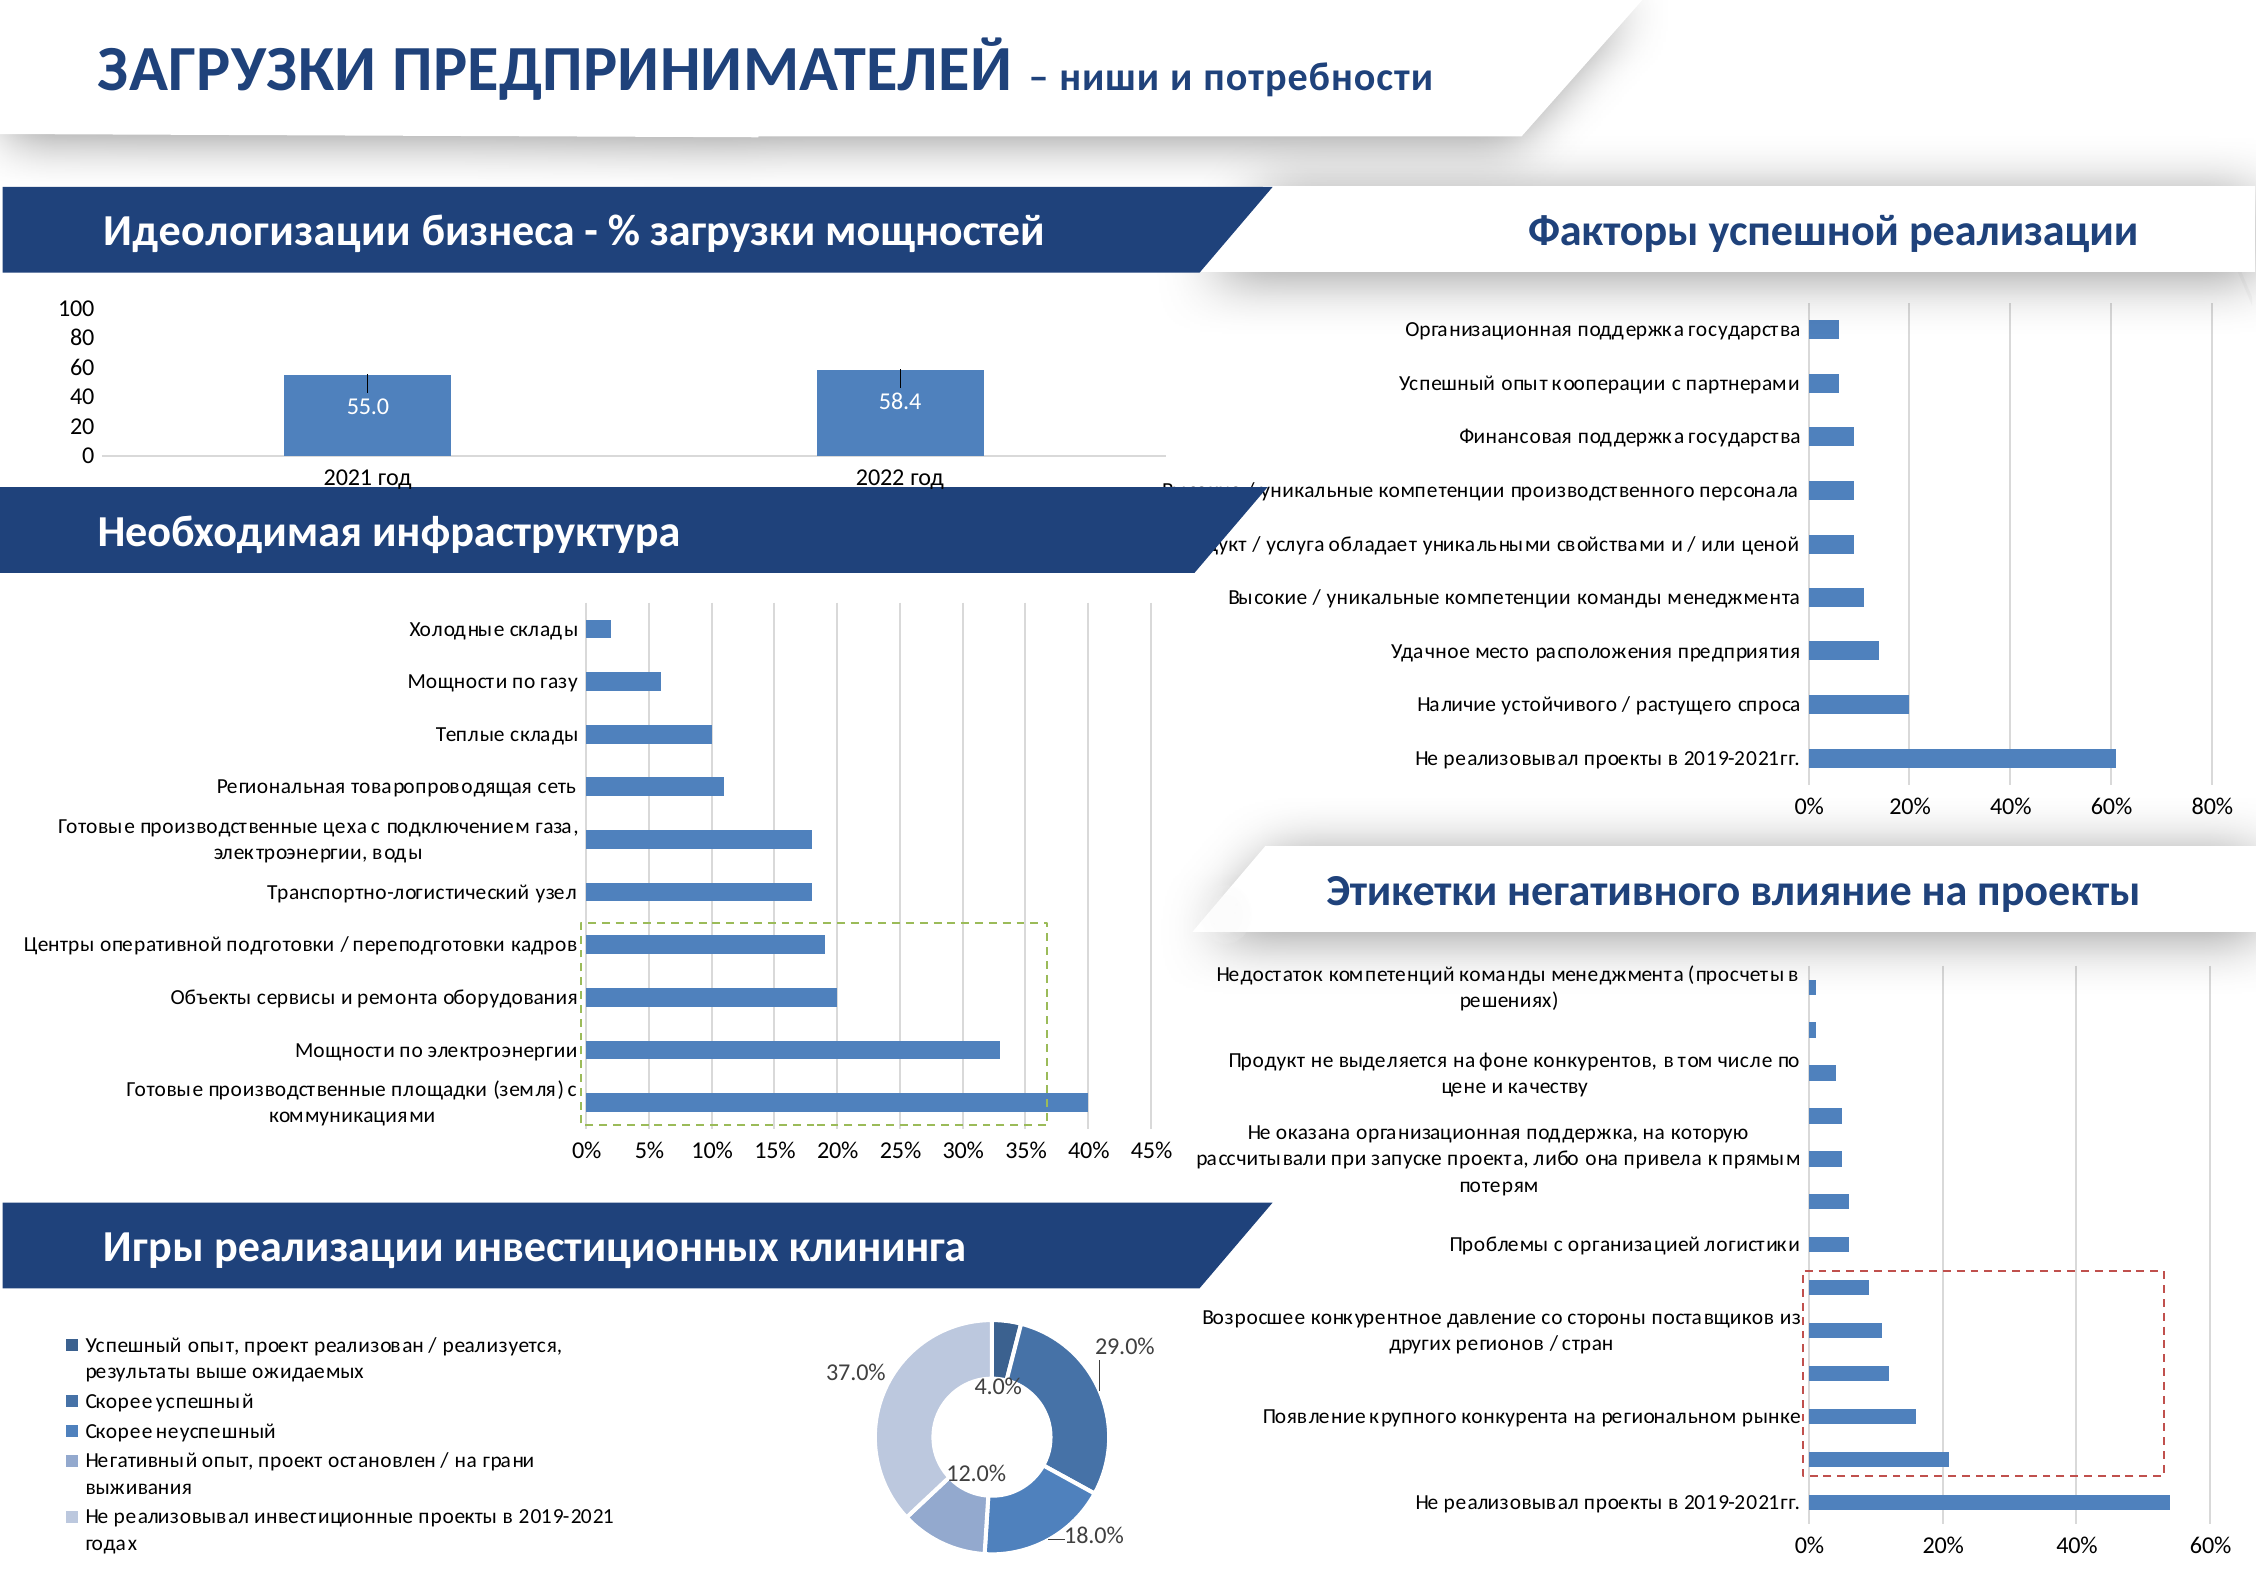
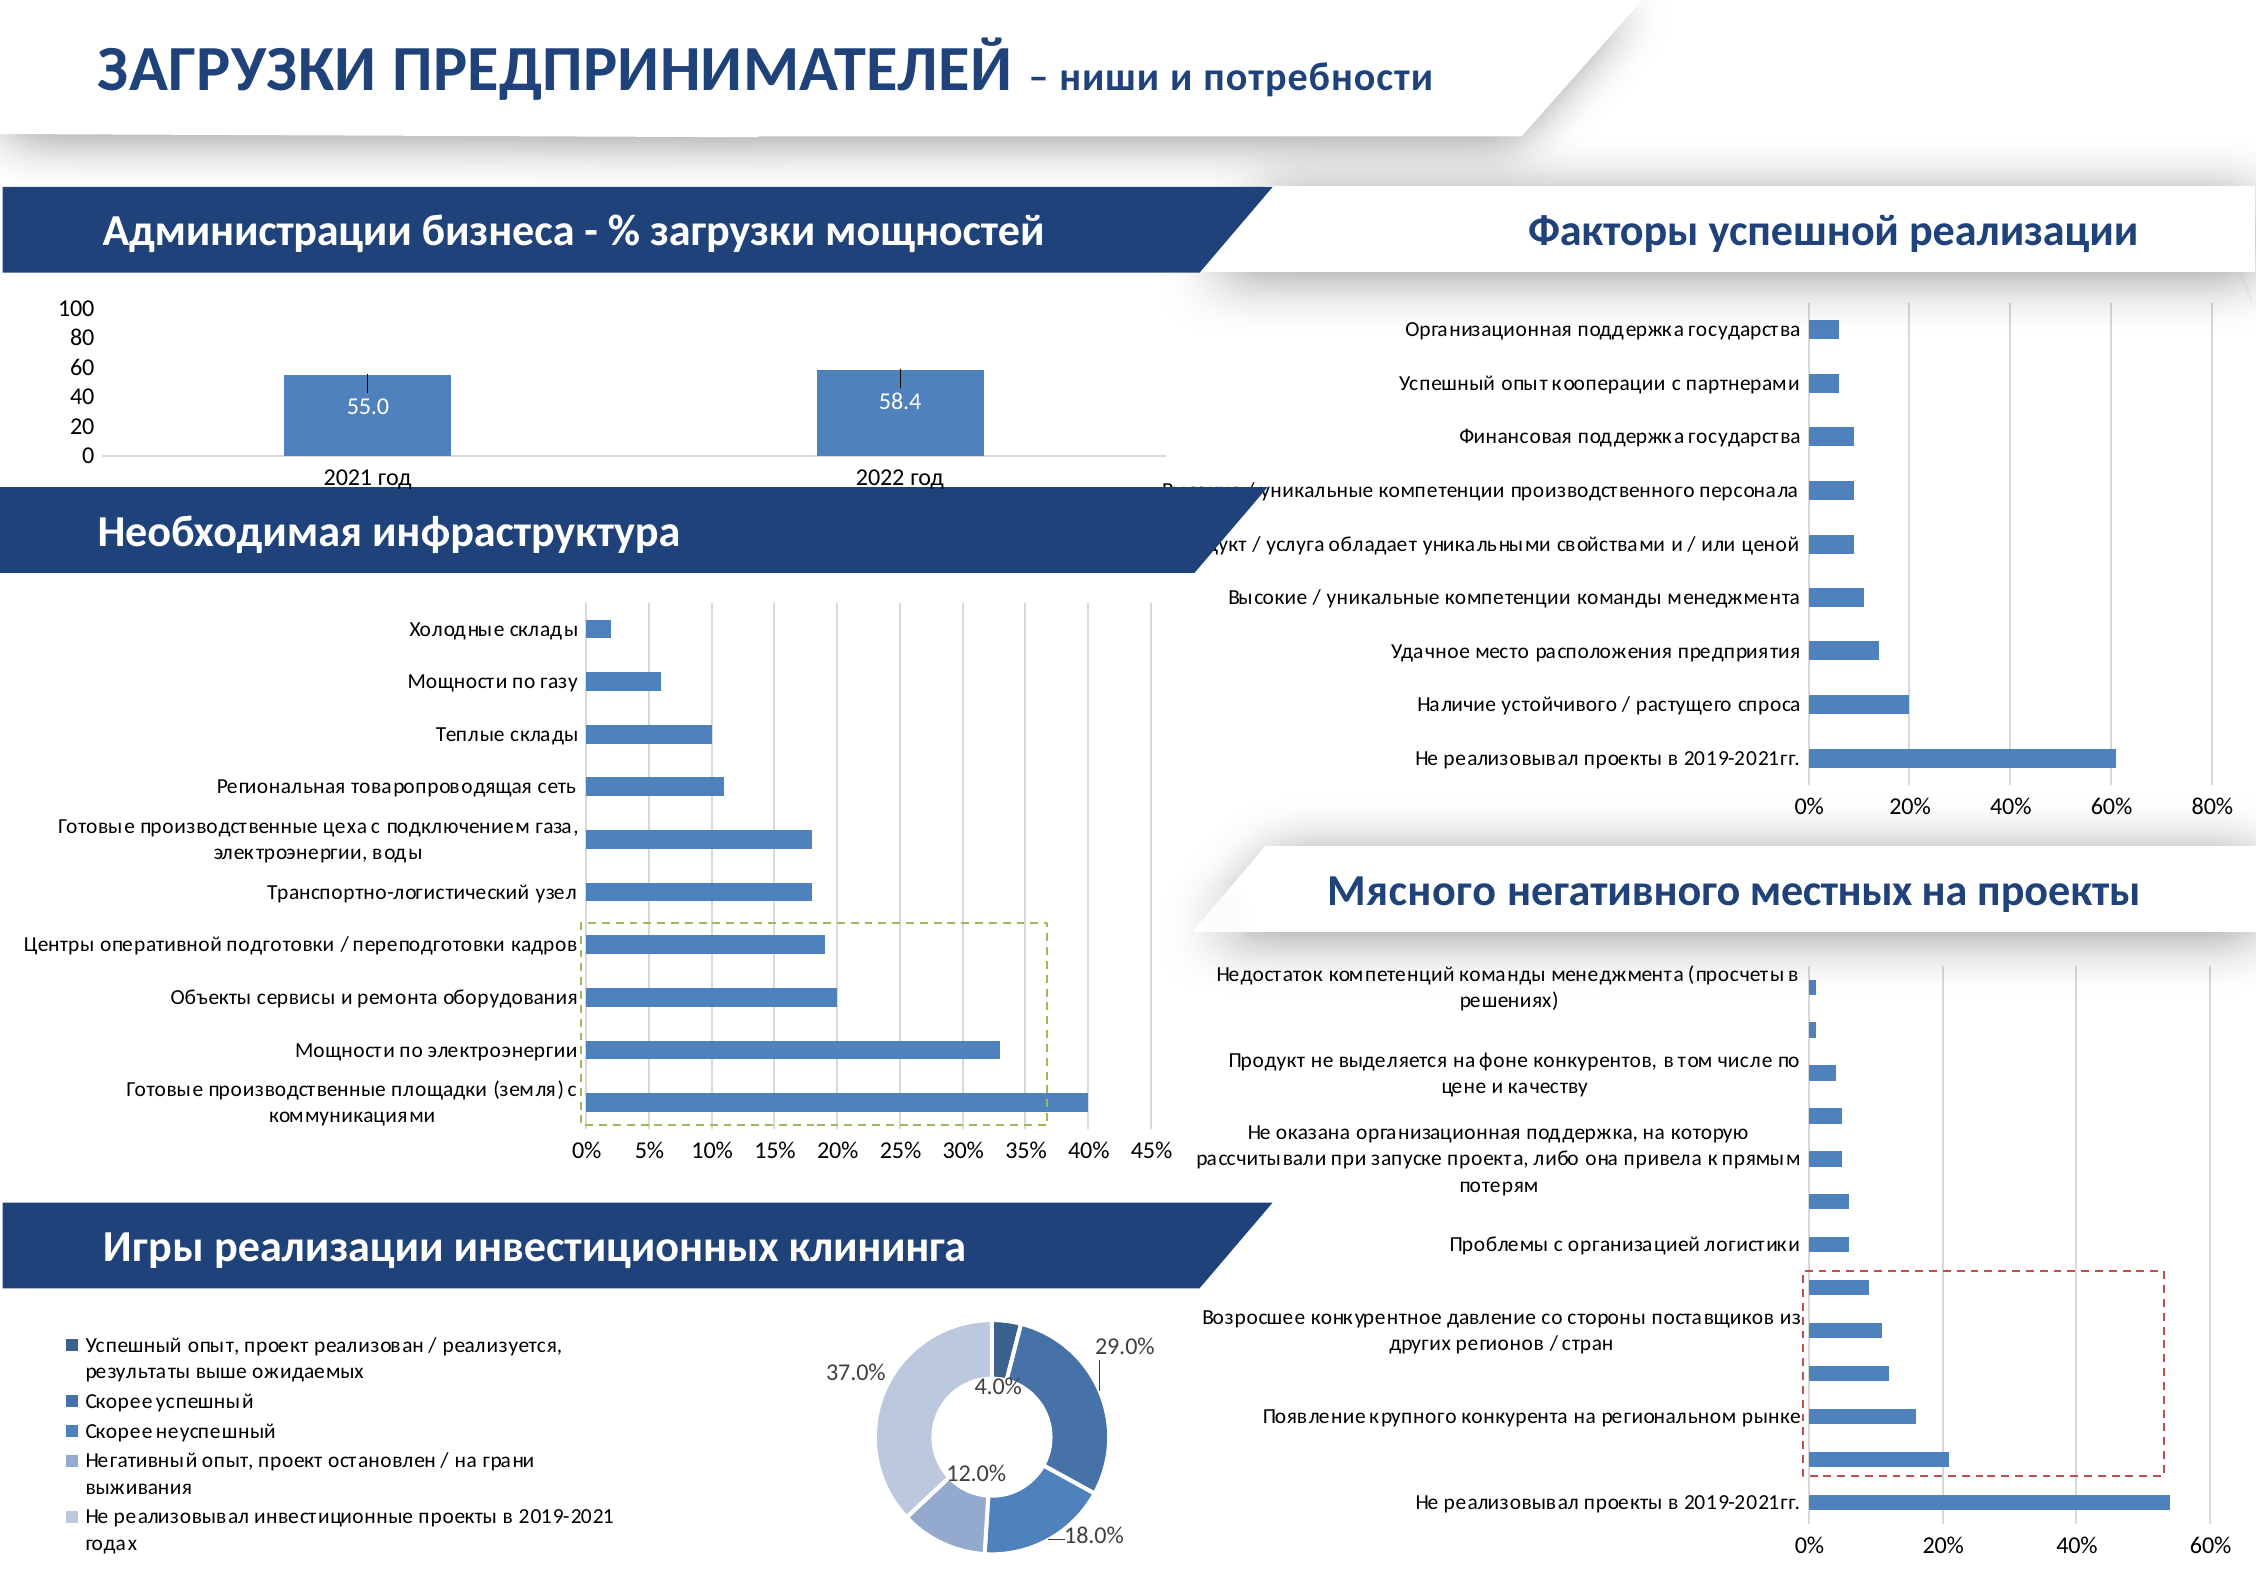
Идеологизации: Идеологизации -> Администрации
Этикетки: Этикетки -> Мясного
влияние: влияние -> местных
